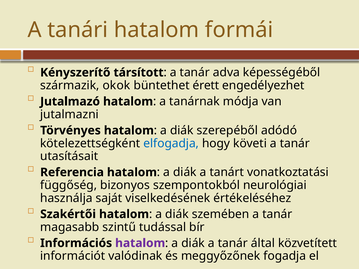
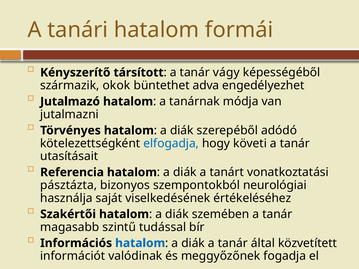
adva: adva -> vágy
érett: érett -> adva
függőség: függőség -> pásztázta
hatalom at (140, 243) colour: purple -> blue
